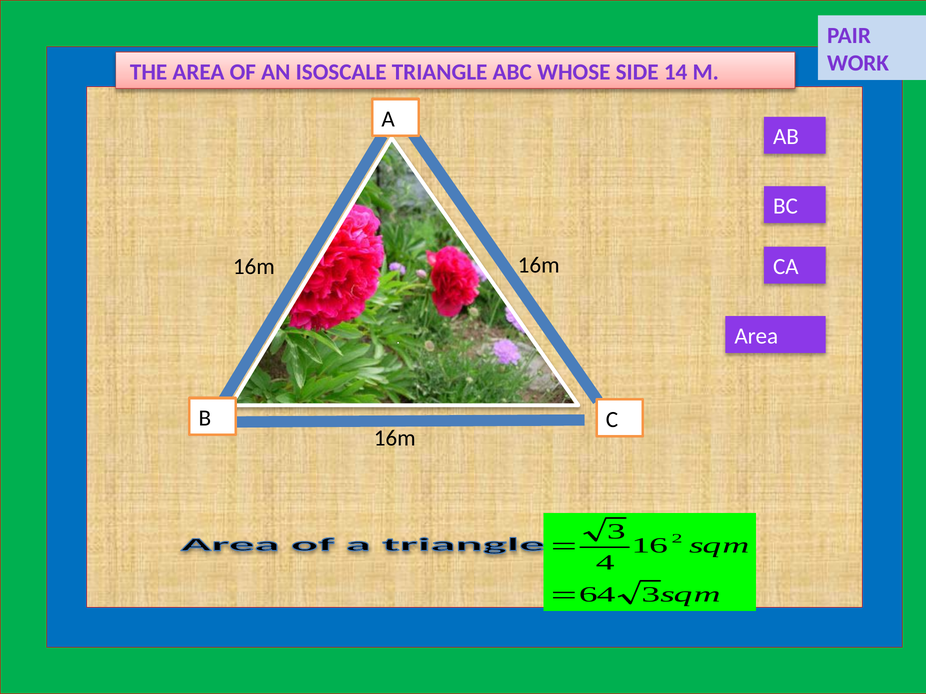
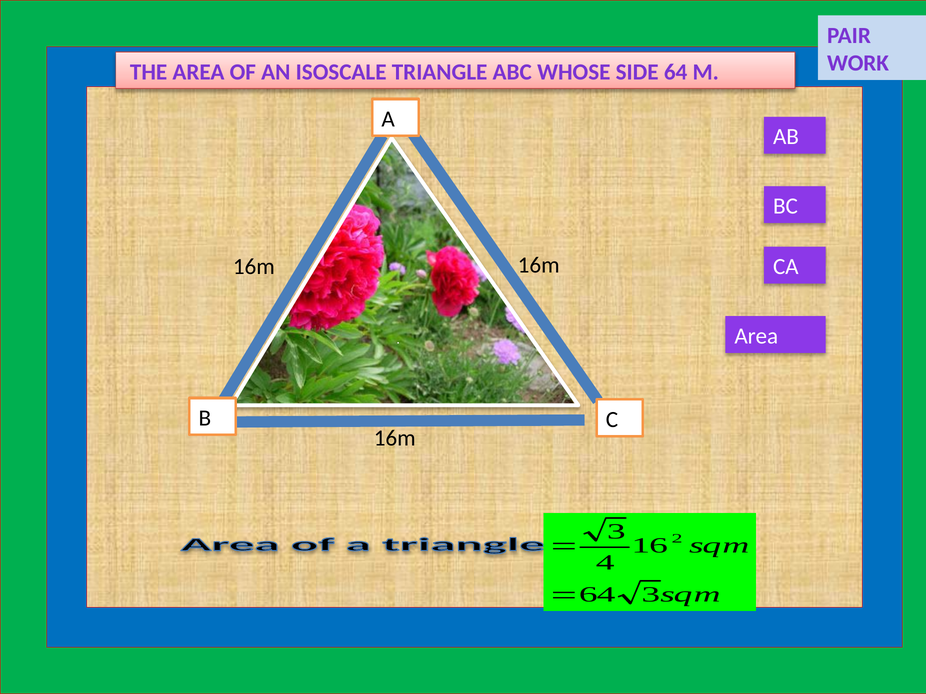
SIDE 14: 14 -> 64
